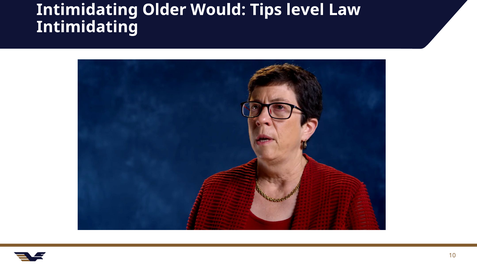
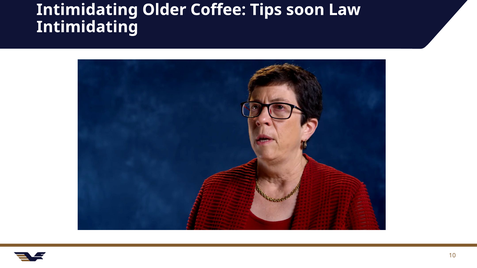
Would: Would -> Coffee
level: level -> soon
